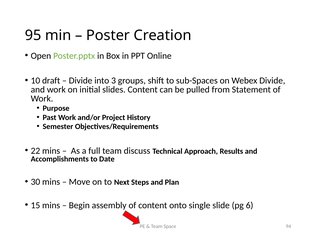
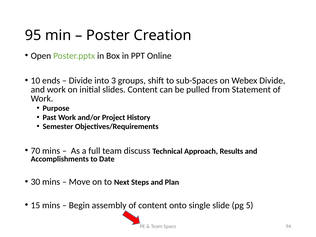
draft: draft -> ends
22: 22 -> 70
6: 6 -> 5
